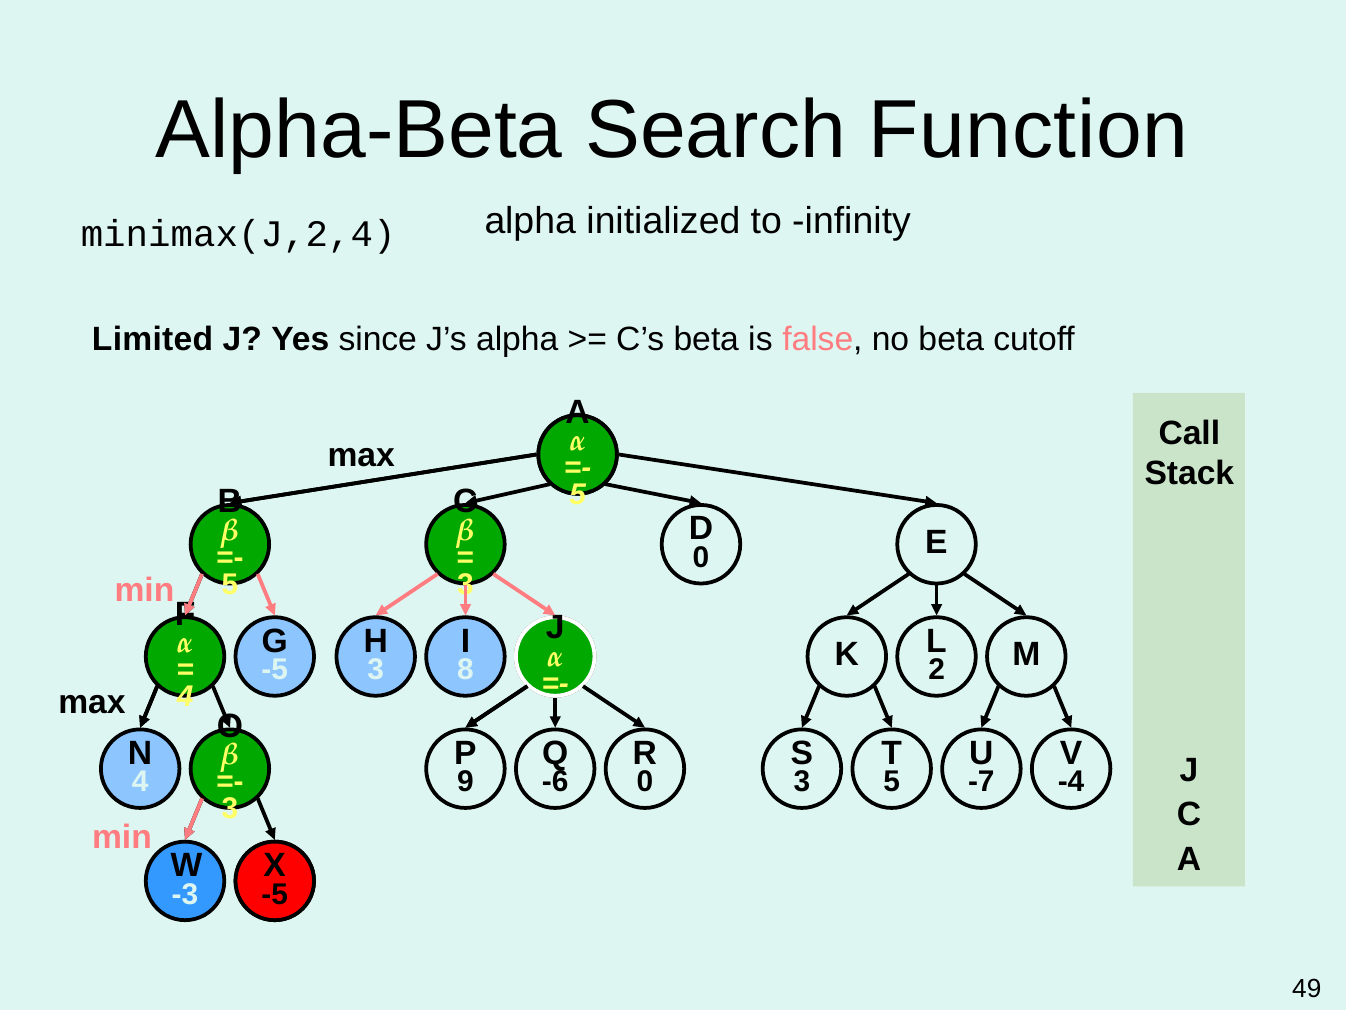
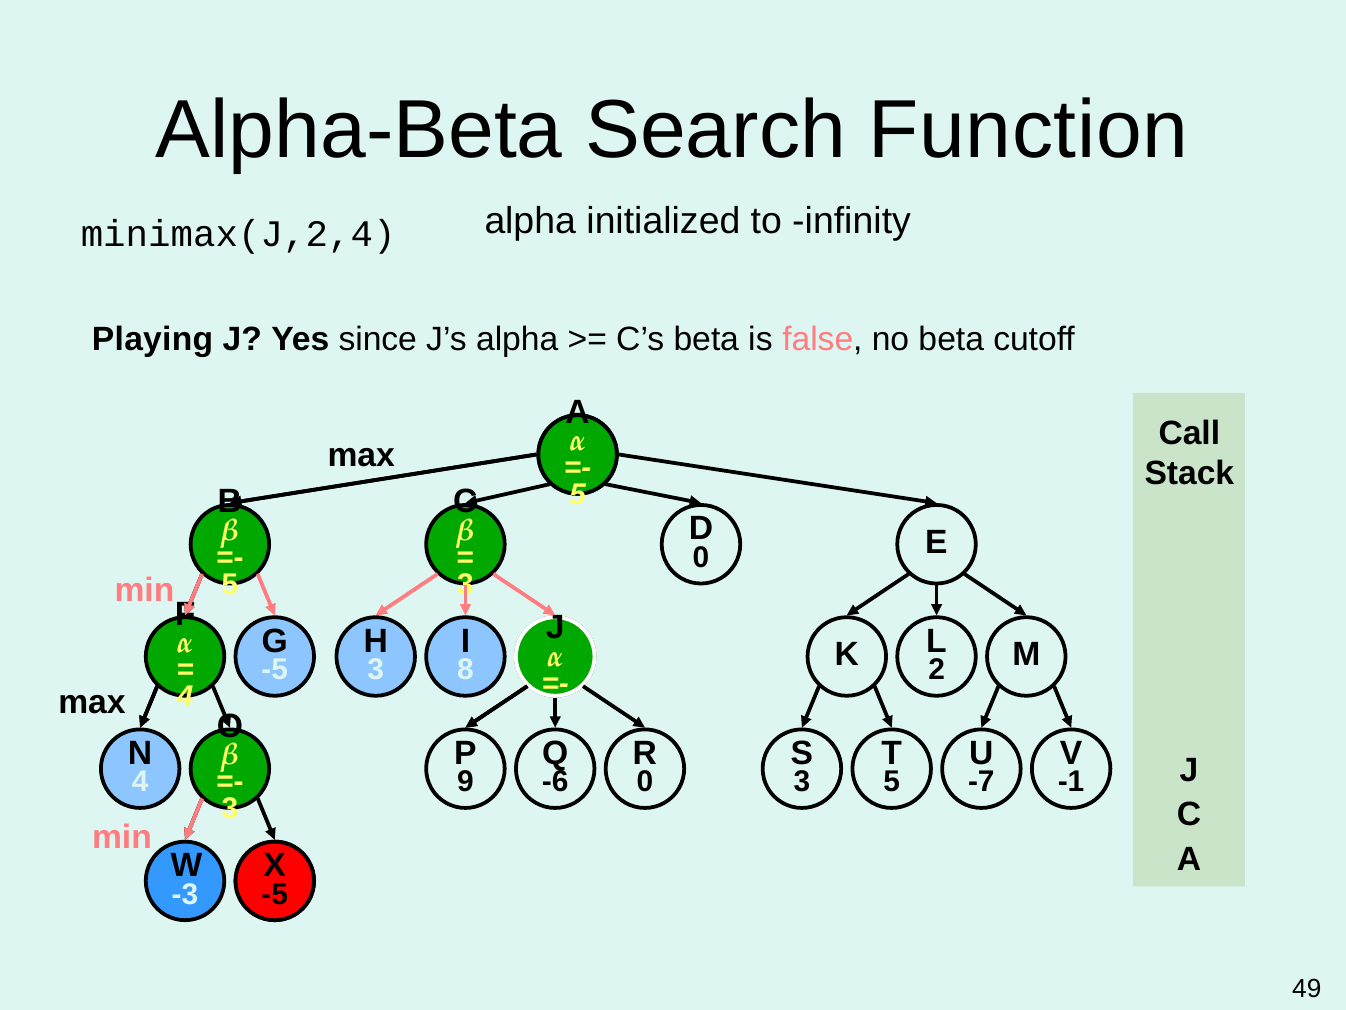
Limited: Limited -> Playing
-4: -4 -> -1
